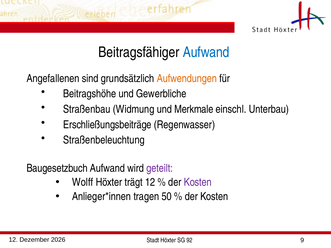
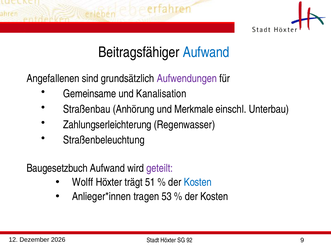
Aufwendungen colour: orange -> purple
Beitragshöhe: Beitragshöhe -> Gemeinsame
Gewerbliche: Gewerbliche -> Kanalisation
Widmung: Widmung -> Anhörung
Erschließungsbeiträge: Erschließungsbeiträge -> Zahlungserleichterung
trägt 12: 12 -> 51
Kosten at (198, 182) colour: purple -> blue
50: 50 -> 53
